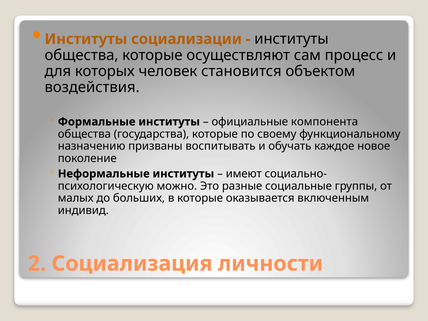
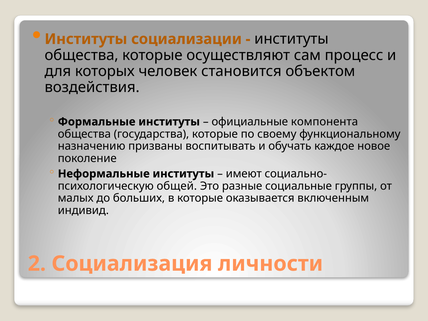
можно: можно -> общей
